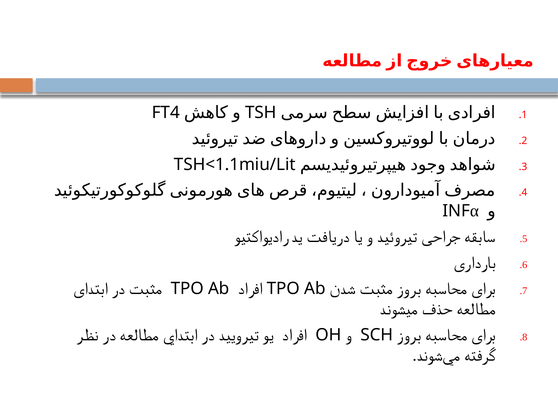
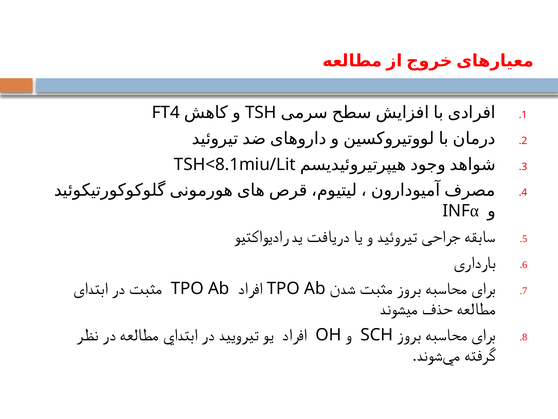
TSH<1.1miu/Lit: TSH<1.1miu/Lit -> TSH<8.1miu/Lit
